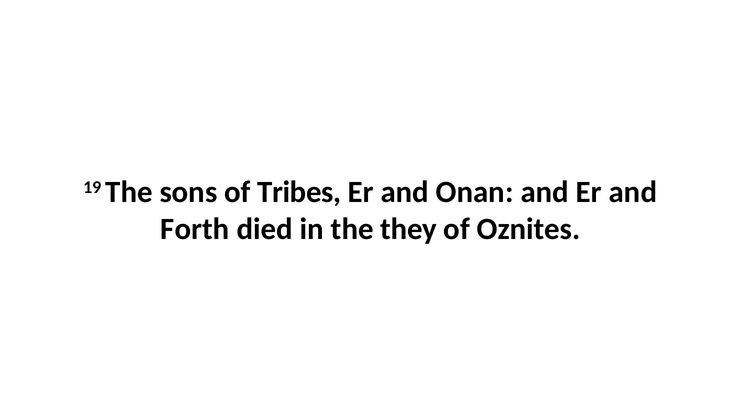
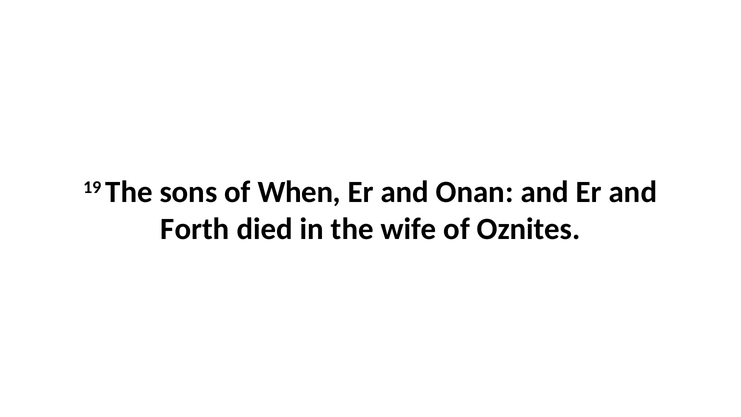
Tribes: Tribes -> When
they: they -> wife
